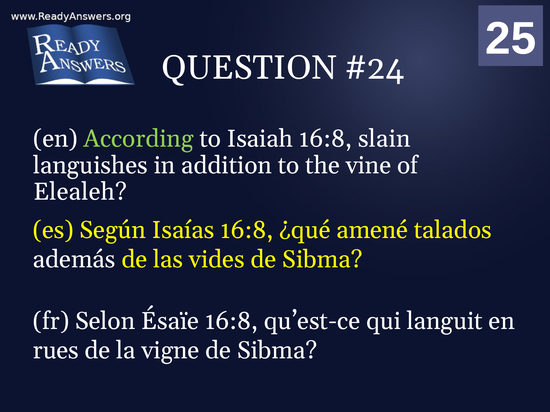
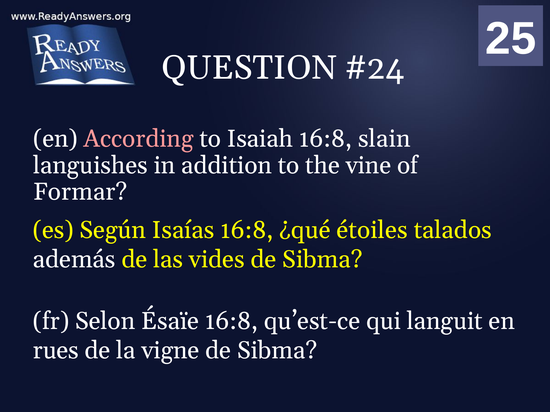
According colour: light green -> pink
Elealeh: Elealeh -> Formar
amené: amené -> étoiles
